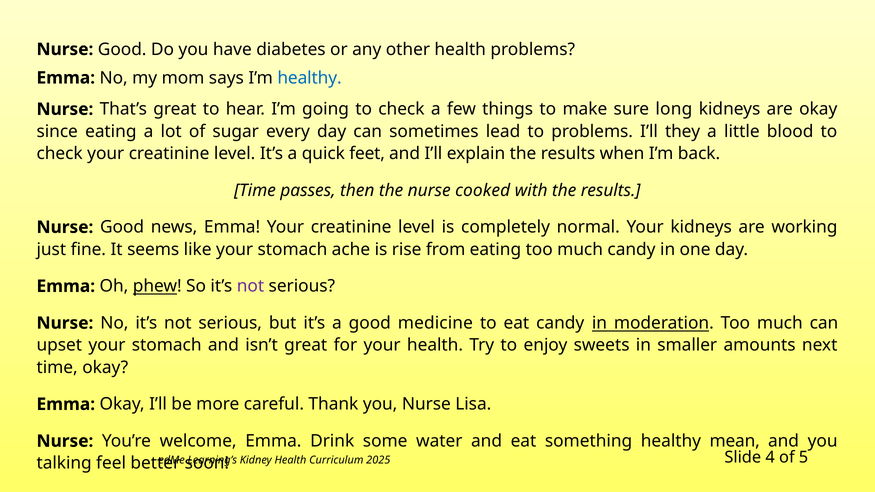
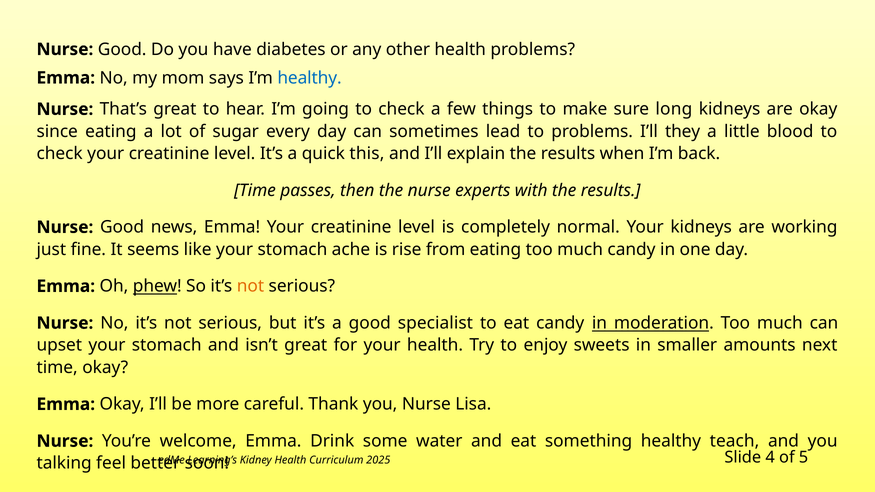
feet: feet -> this
cooked: cooked -> experts
not at (250, 286) colour: purple -> orange
medicine: medicine -> specialist
mean: mean -> teach
